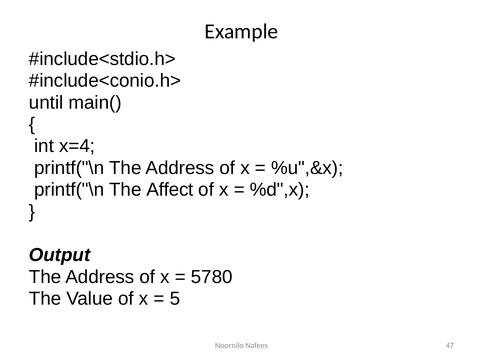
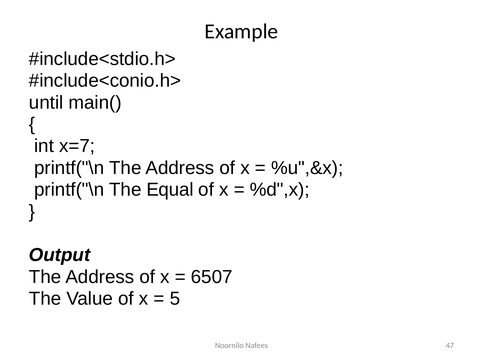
x=4: x=4 -> x=7
Affect: Affect -> Equal
5780: 5780 -> 6507
